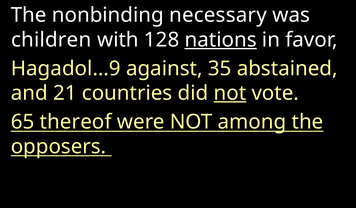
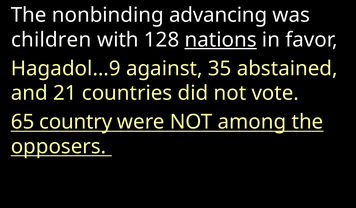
necessary: necessary -> advancing
not at (230, 93) underline: present -> none
thereof: thereof -> country
